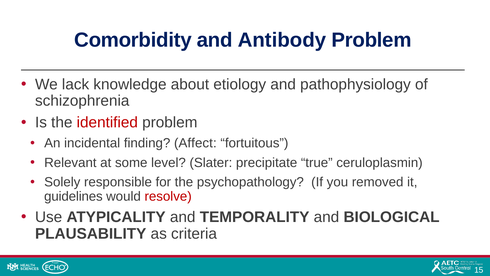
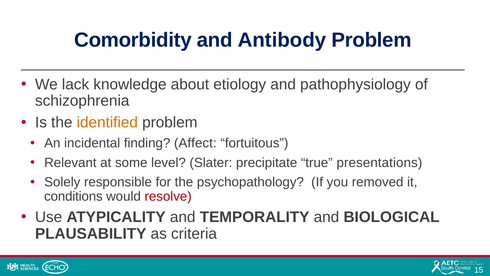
identified colour: red -> orange
ceruloplasmin: ceruloplasmin -> presentations
guidelines: guidelines -> conditions
